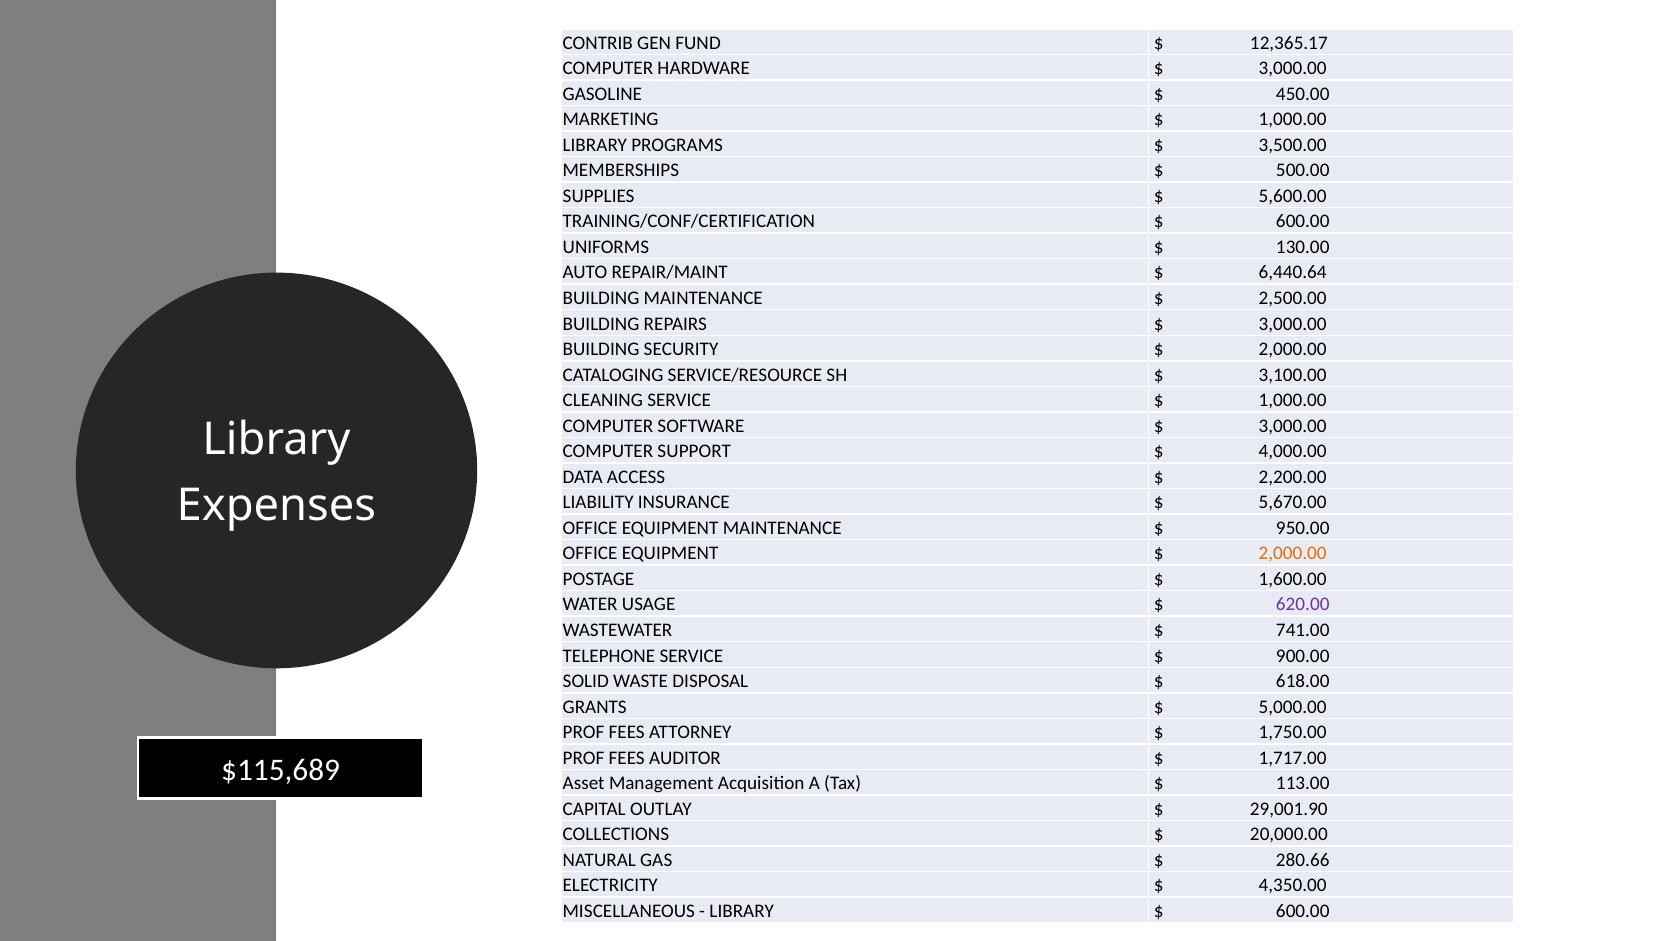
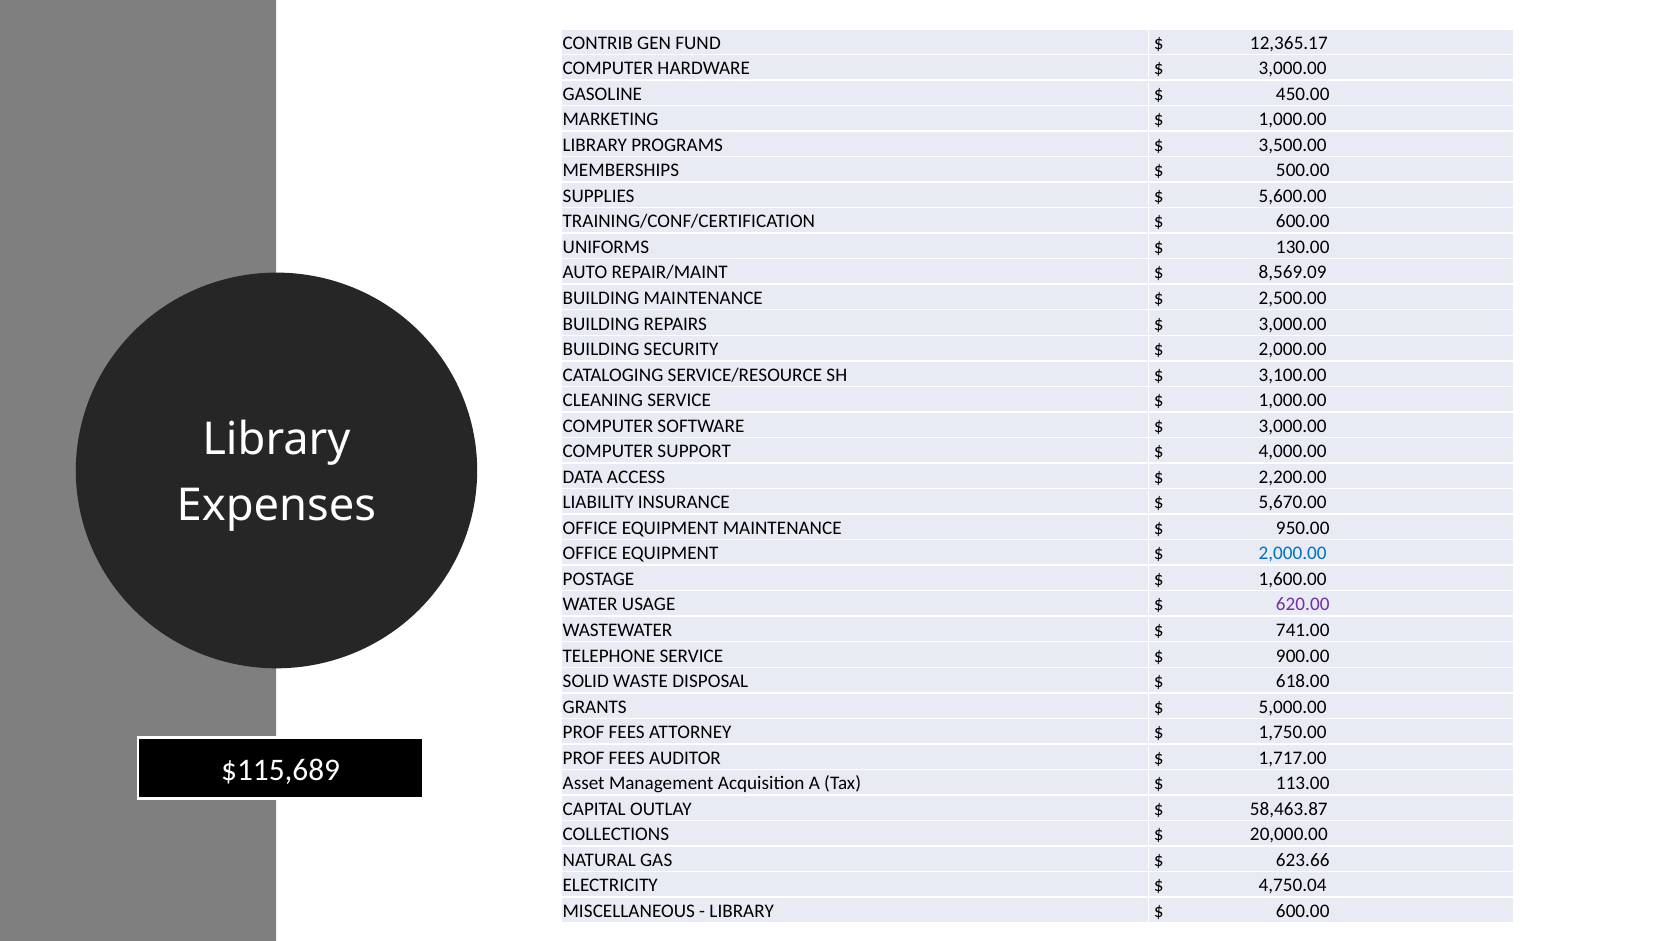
6,440.64: 6,440.64 -> 8,569.09
2,000.00 at (1293, 553) colour: orange -> blue
29,001.90: 29,001.90 -> 58,463.87
280.66: 280.66 -> 623.66
4,350.00: 4,350.00 -> 4,750.04
